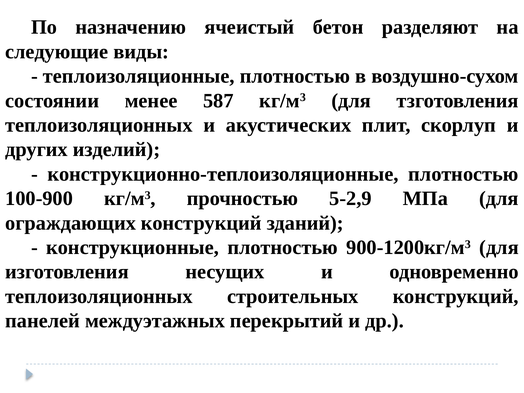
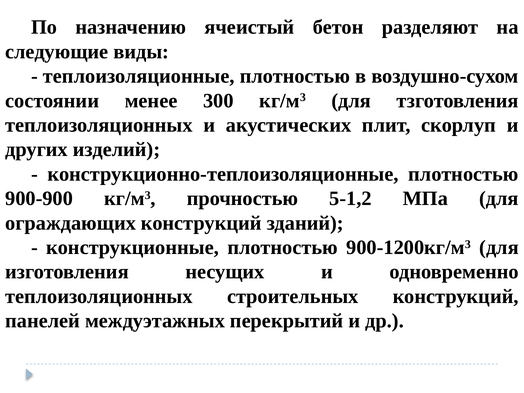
587: 587 -> 300
100-900: 100-900 -> 900-900
5-2,9: 5-2,9 -> 5-1,2
